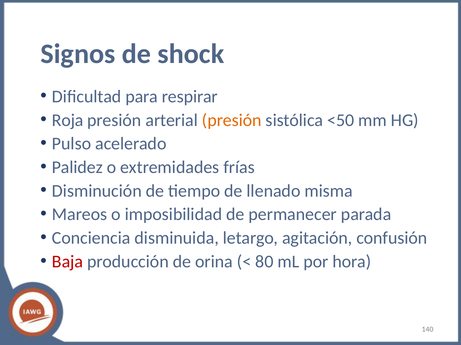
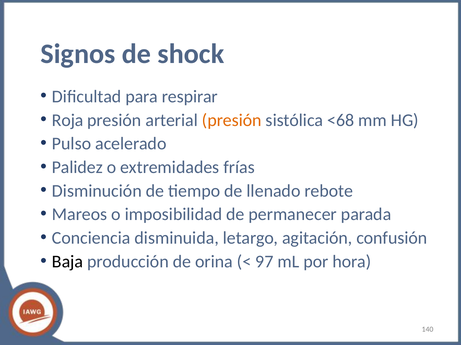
<50: <50 -> <68
misma: misma -> rebote
Baja colour: red -> black
80: 80 -> 97
